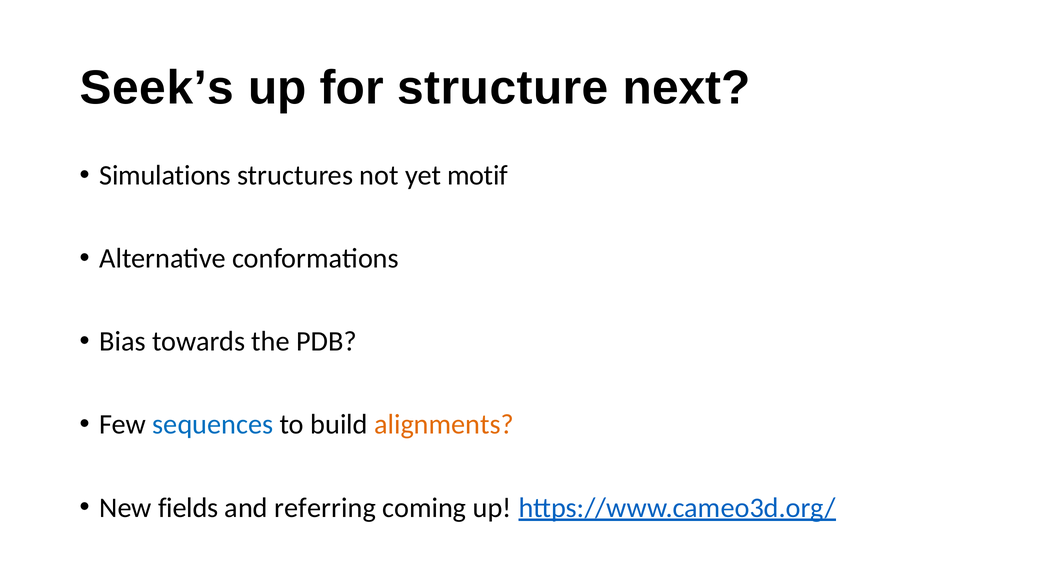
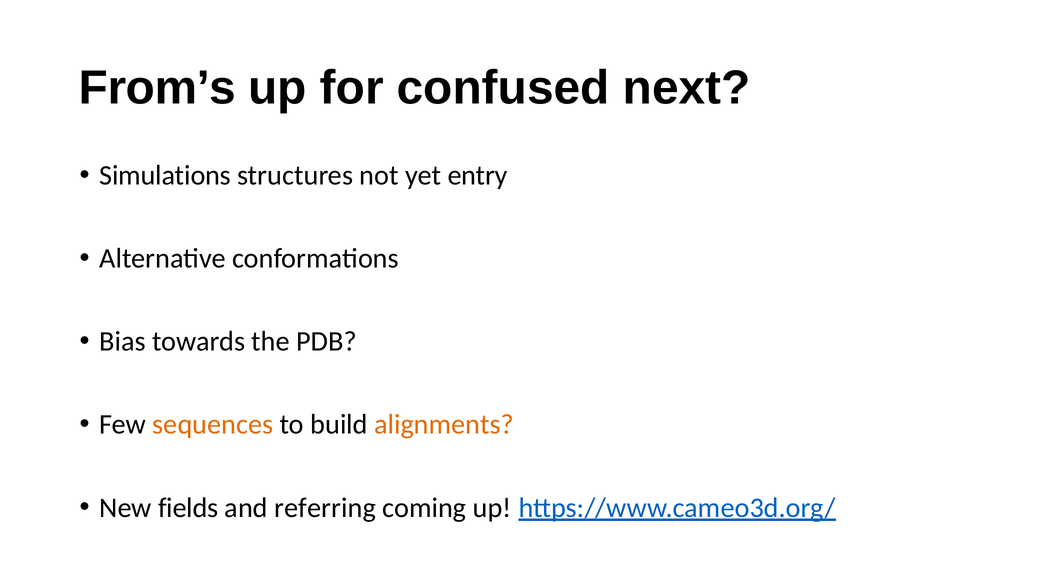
Seek’s: Seek’s -> From’s
structure: structure -> confused
motif: motif -> entry
sequences colour: blue -> orange
